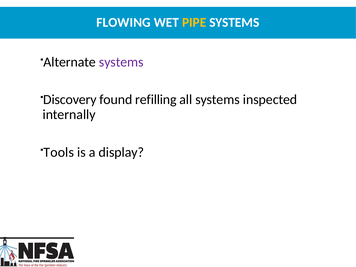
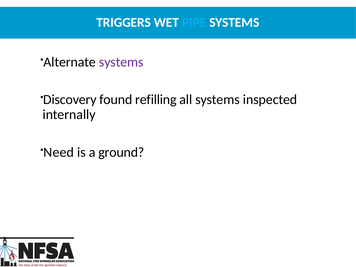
FLOWING: FLOWING -> TRIGGERS
PIPE colour: yellow -> light blue
Tools: Tools -> Need
display: display -> ground
